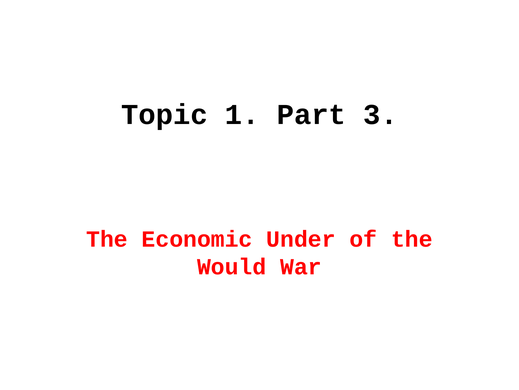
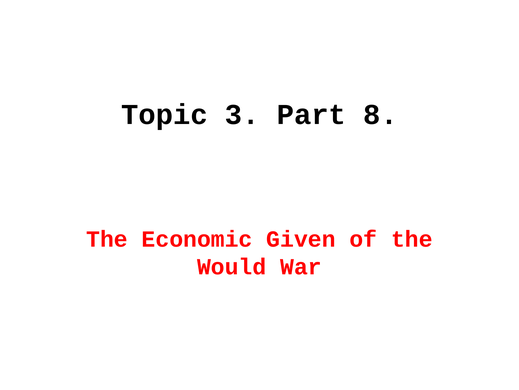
1: 1 -> 3
3: 3 -> 8
Under: Under -> Given
